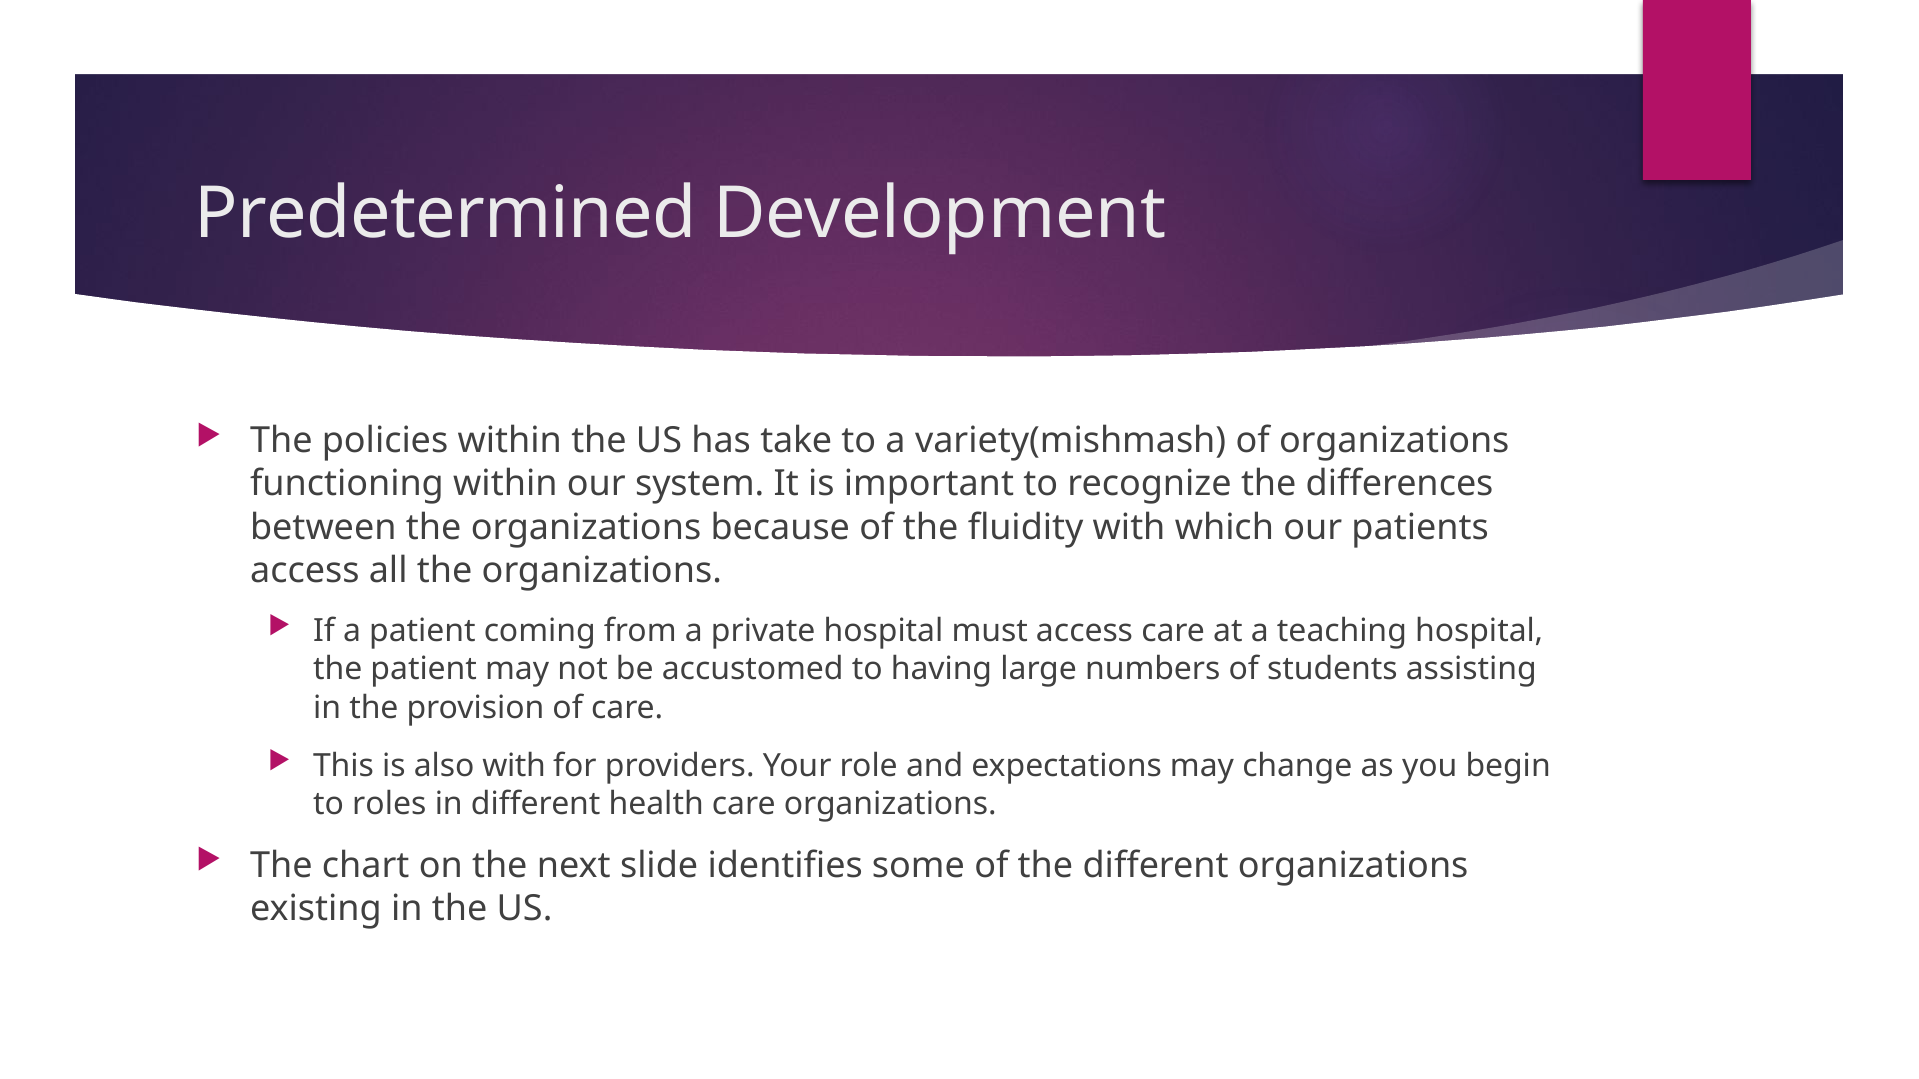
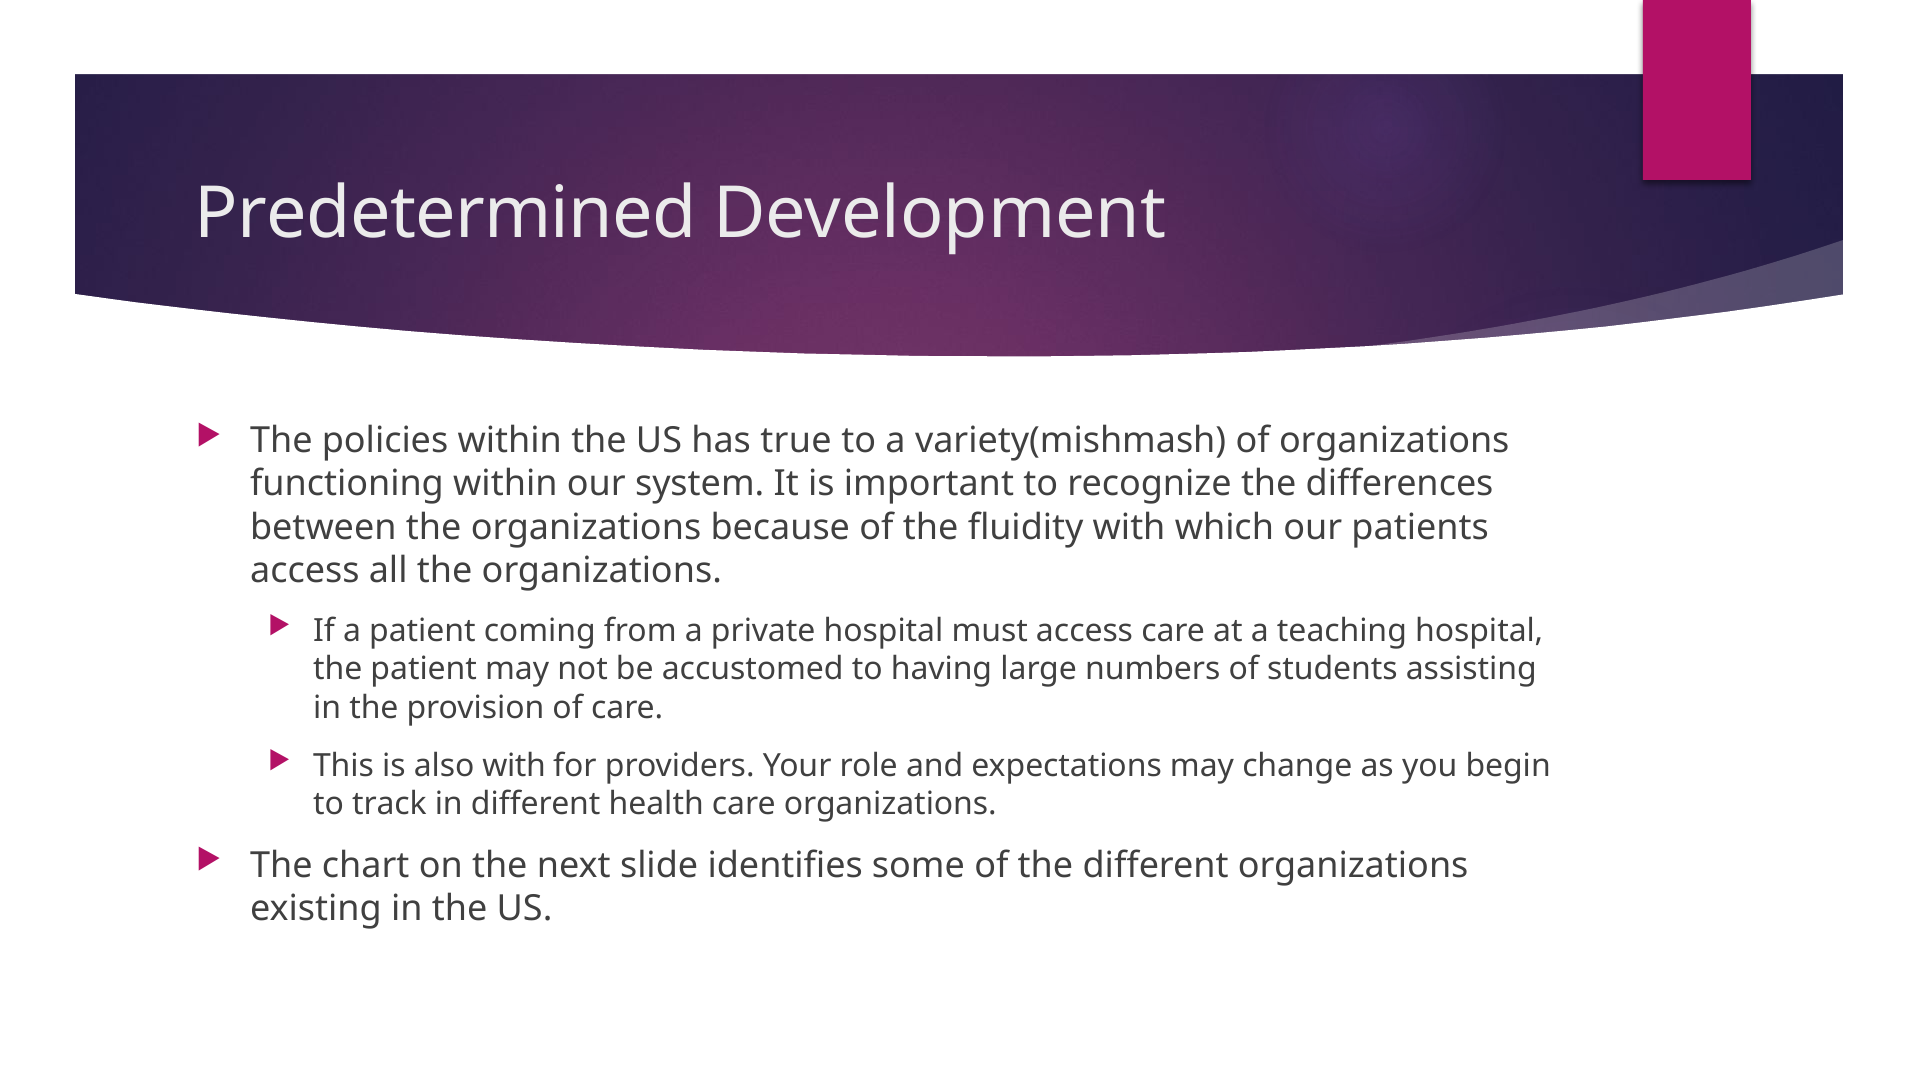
take: take -> true
roles: roles -> track
